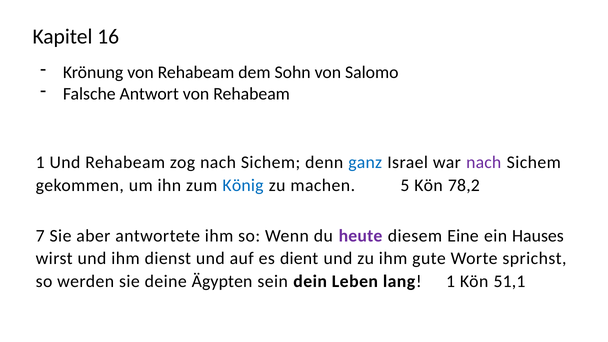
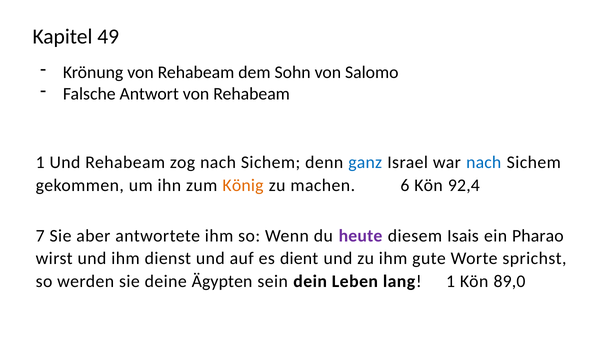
16: 16 -> 49
nach at (484, 162) colour: purple -> blue
König colour: blue -> orange
5: 5 -> 6
78,2: 78,2 -> 92,4
Eine: Eine -> Isais
Hauses: Hauses -> Pharao
51,1: 51,1 -> 89,0
